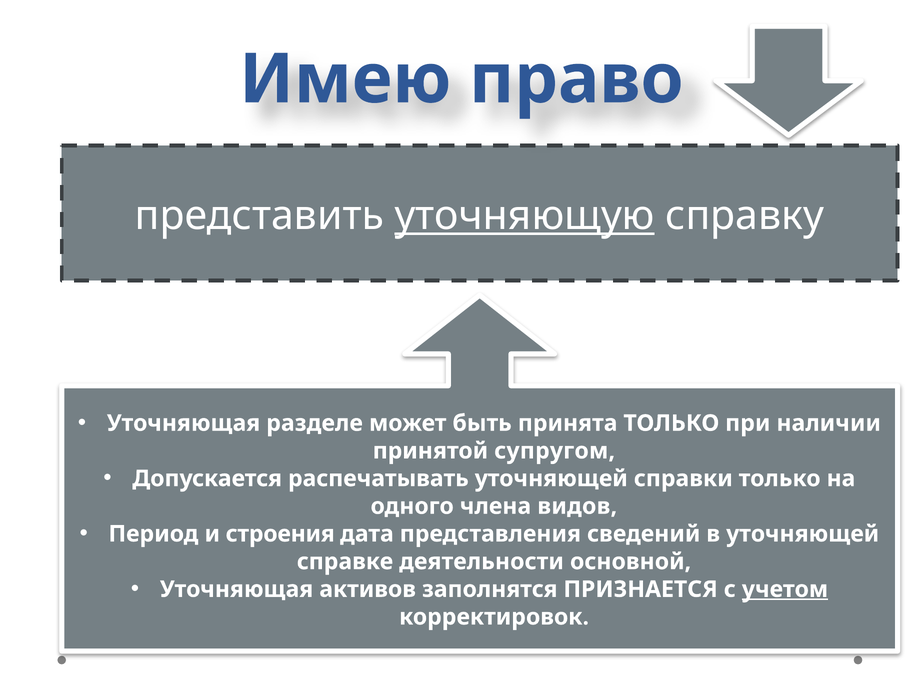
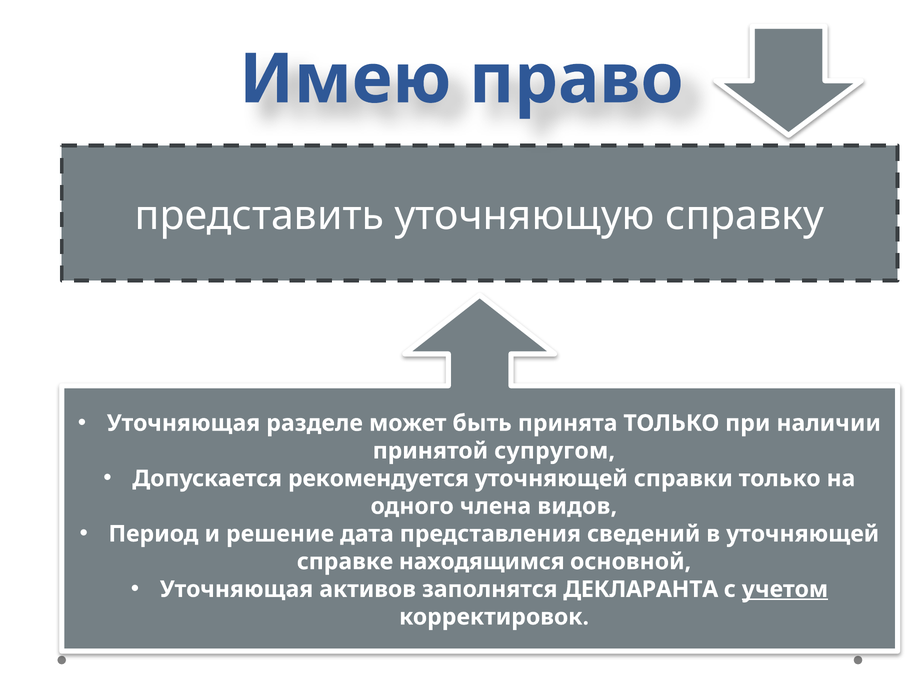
уточняющую underline: present -> none
распечатывать: распечатывать -> рекомендуется
строения: строения -> решение
деятельности: деятельности -> находящимся
ПРИЗНАЕТСЯ: ПРИЗНАЕТСЯ -> ДЕКЛАРАНТА
